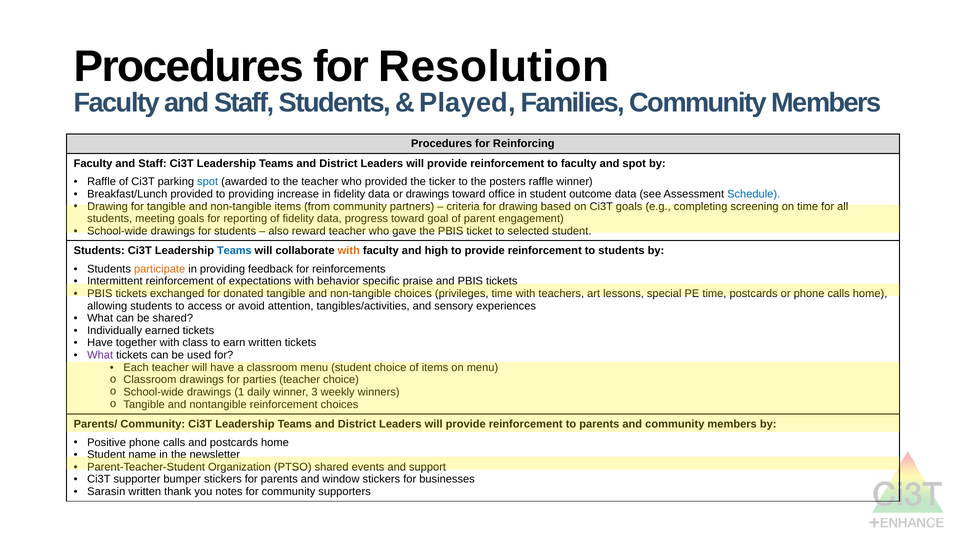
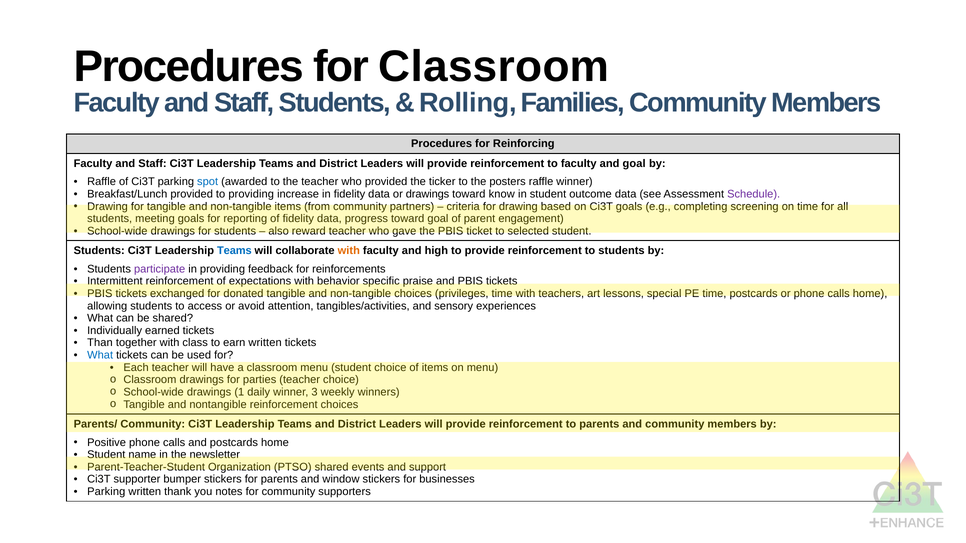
for Resolution: Resolution -> Classroom
Played: Played -> Rolling
and spot: spot -> goal
office: office -> know
Schedule colour: blue -> purple
participate colour: orange -> purple
Have at (100, 343): Have -> Than
What at (100, 355) colour: purple -> blue
Sarasin at (106, 492): Sarasin -> Parking
